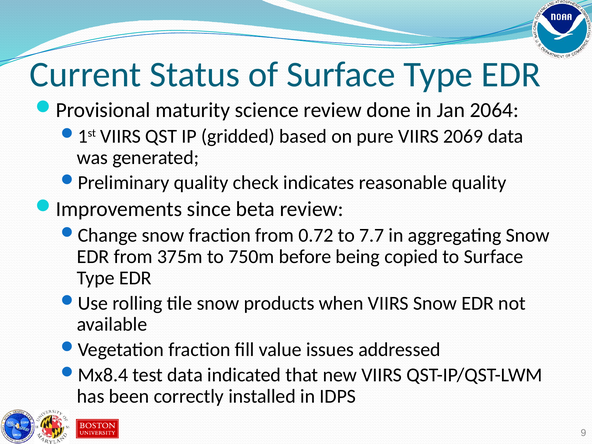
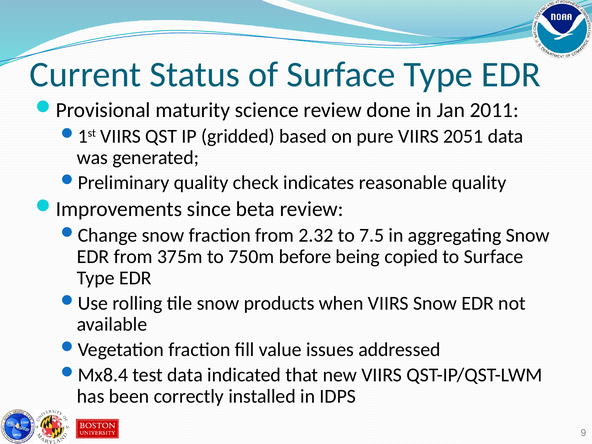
2064: 2064 -> 2011
2069: 2069 -> 2051
0.72: 0.72 -> 2.32
7.7: 7.7 -> 7.5
